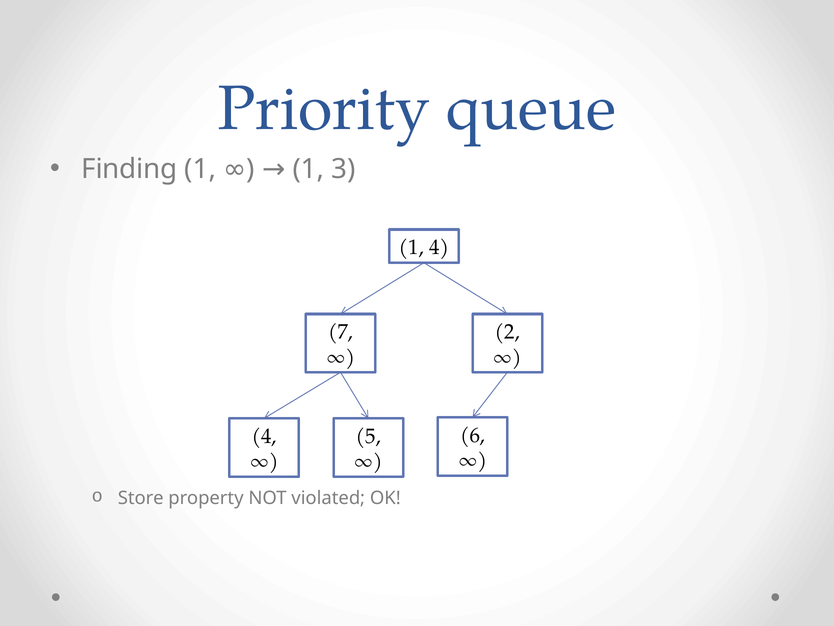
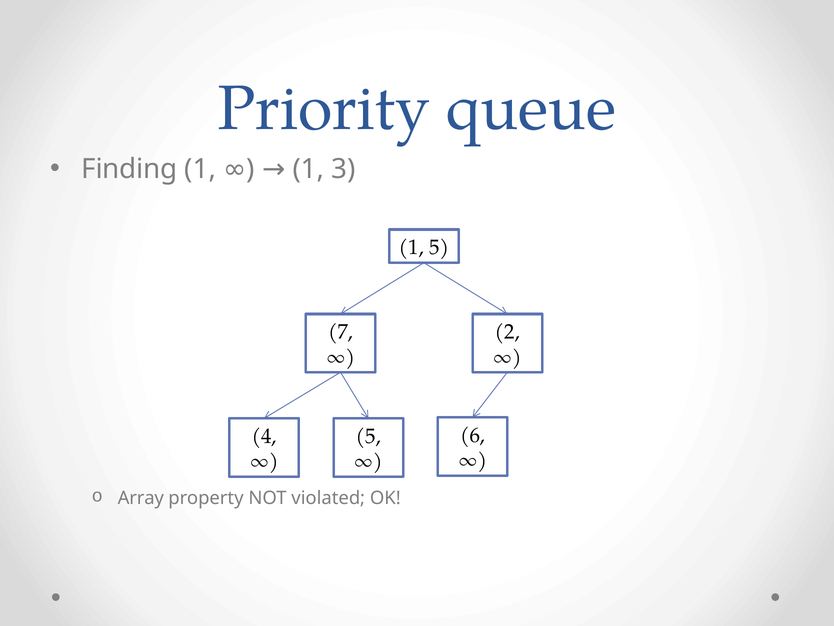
1 4: 4 -> 5
Store: Store -> Array
